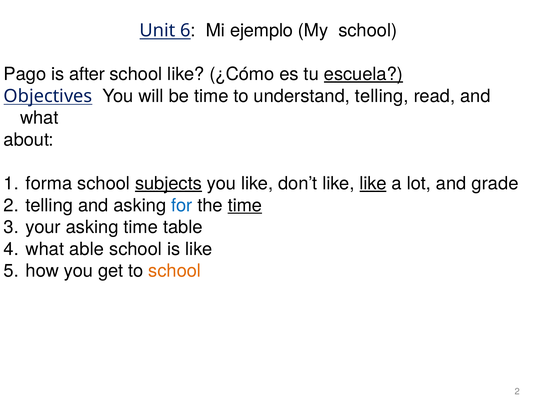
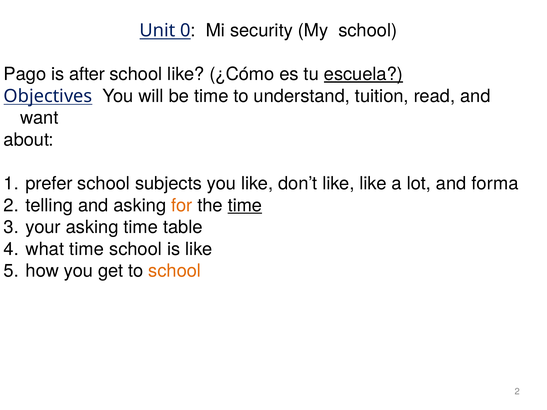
6: 6 -> 0
ejemplo: ejemplo -> security
understand telling: telling -> tuition
what at (39, 118): what -> want
forma: forma -> prefer
subjects underline: present -> none
like at (373, 184) underline: present -> none
grade: grade -> forma
for colour: blue -> orange
what able: able -> time
